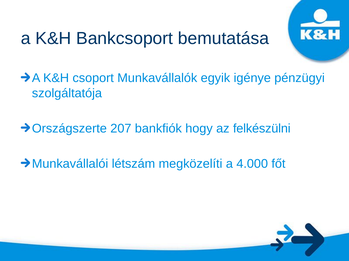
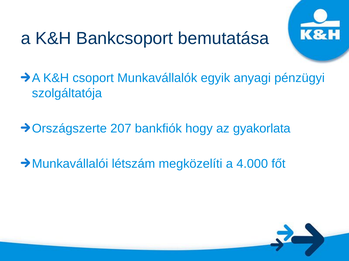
igénye: igénye -> anyagi
felkészülni: felkészülni -> gyakorlata
